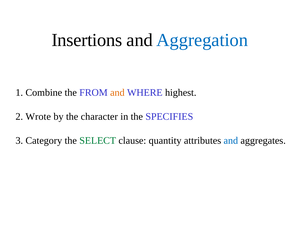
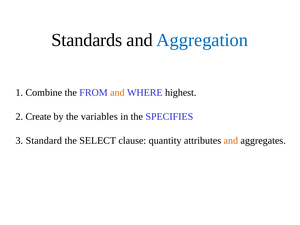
Insertions: Insertions -> Standards
Wrote: Wrote -> Create
character: character -> variables
Category: Category -> Standard
SELECT colour: green -> black
and at (231, 141) colour: blue -> orange
